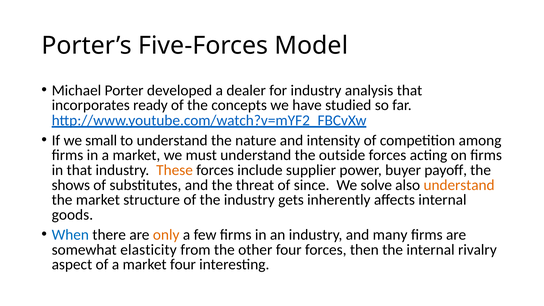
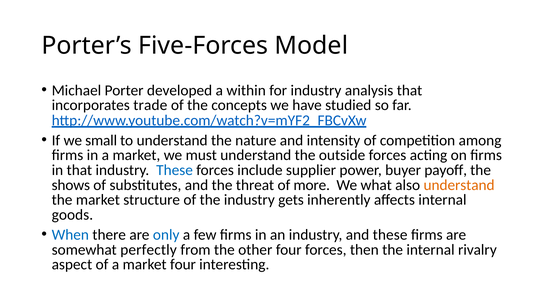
dealer: dealer -> within
ready: ready -> trade
These at (175, 170) colour: orange -> blue
since: since -> more
solve: solve -> what
only colour: orange -> blue
and many: many -> these
elasticity: elasticity -> perfectly
